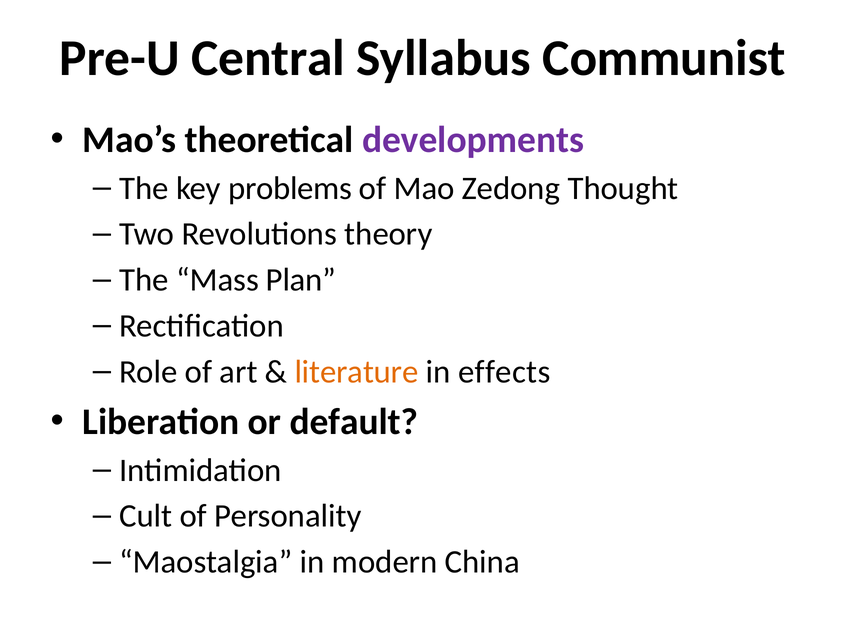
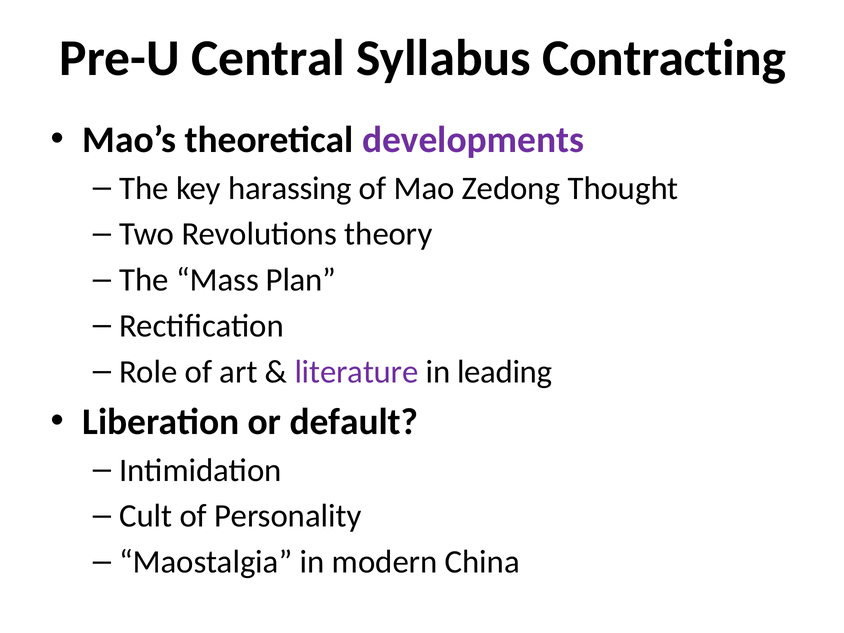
Communist: Communist -> Contracting
problems: problems -> harassing
literature colour: orange -> purple
effects: effects -> leading
